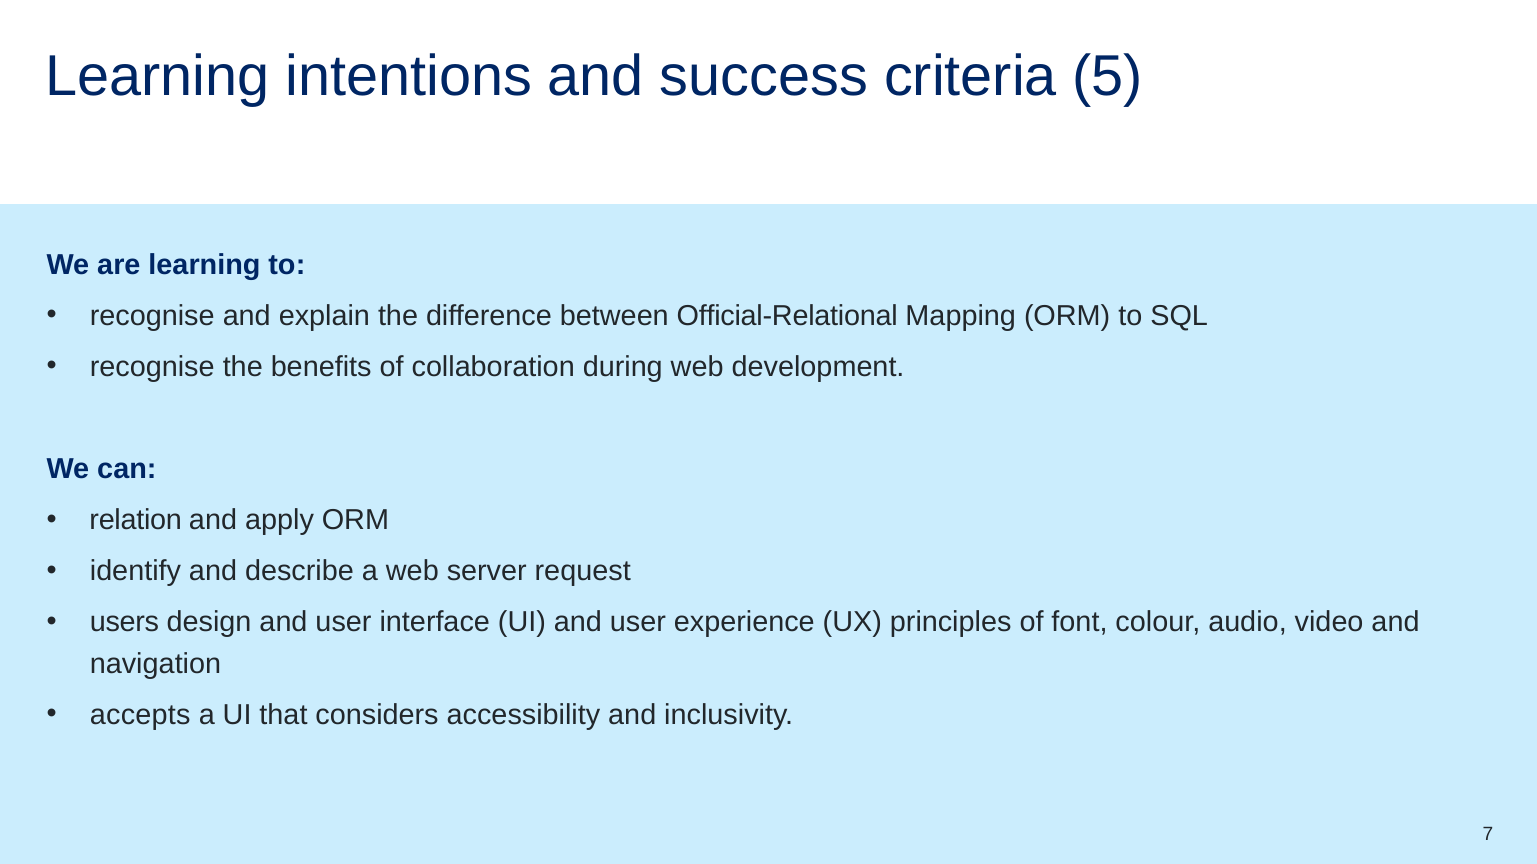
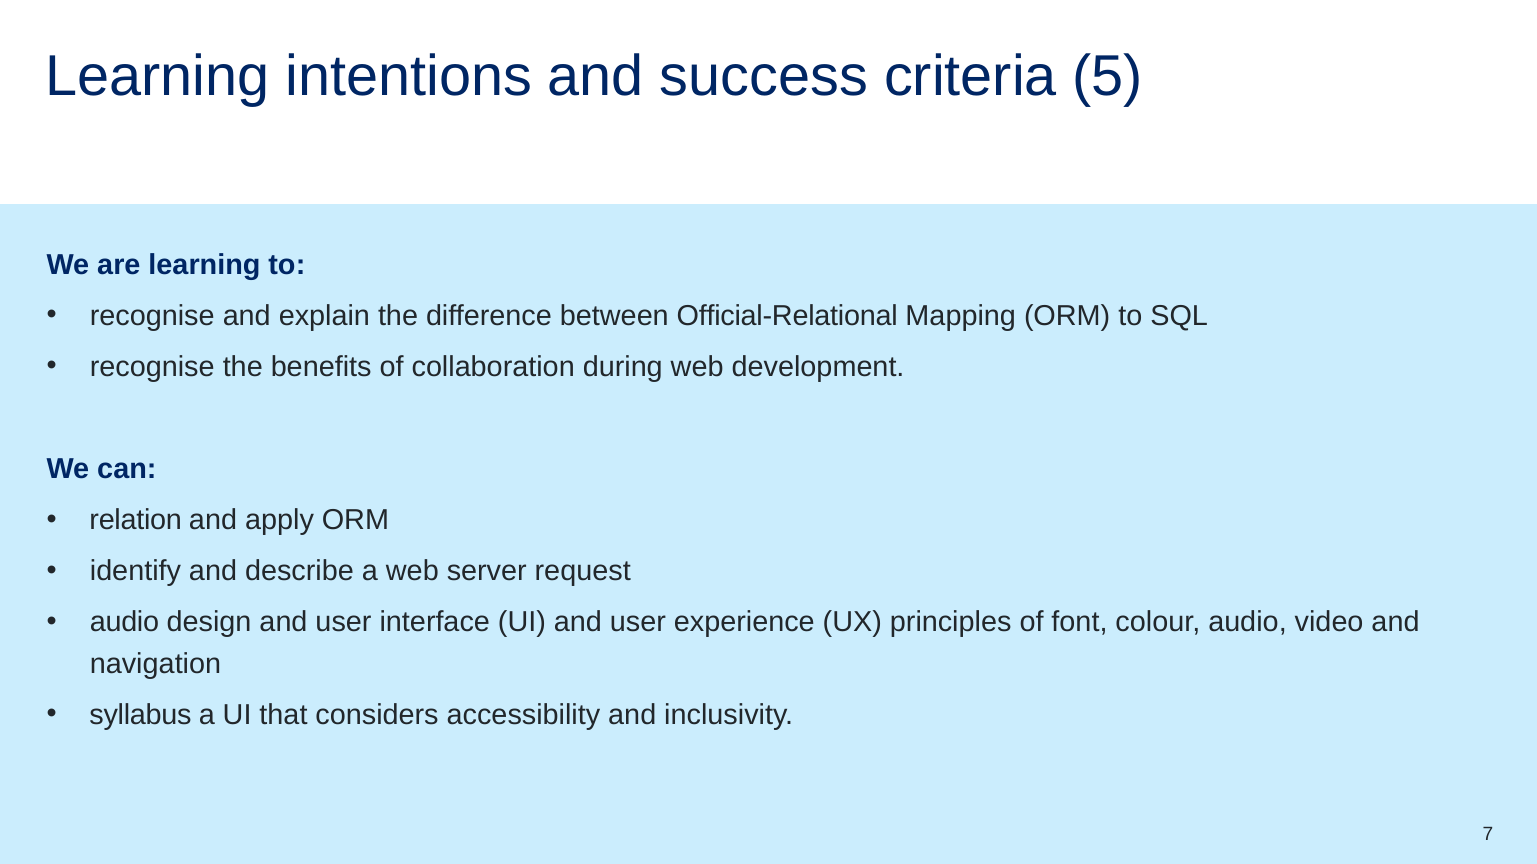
users at (124, 623): users -> audio
accepts: accepts -> syllabus
